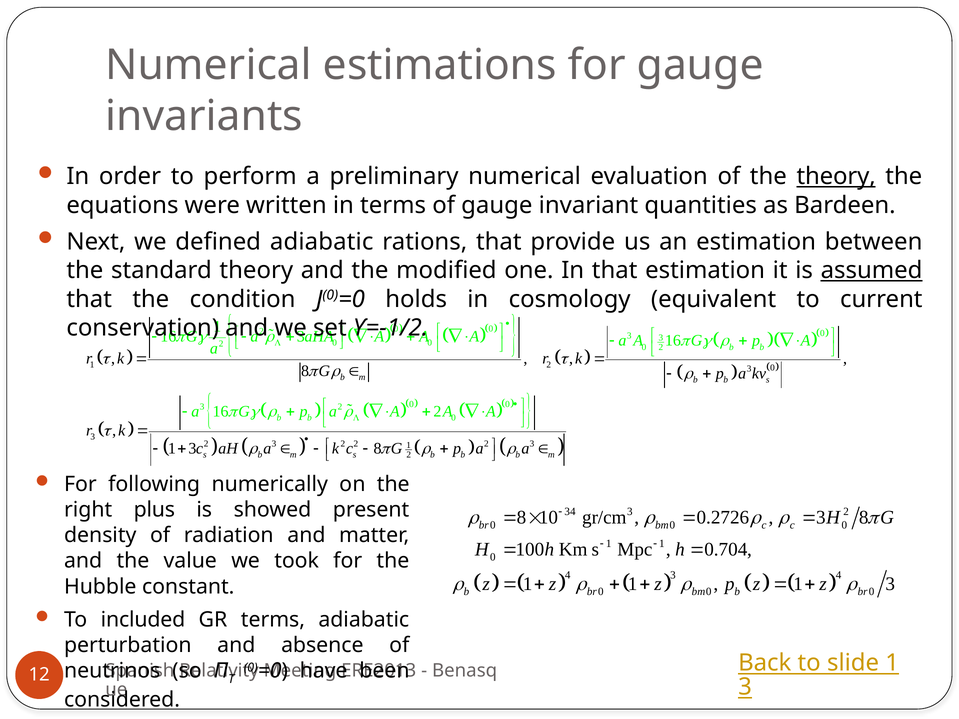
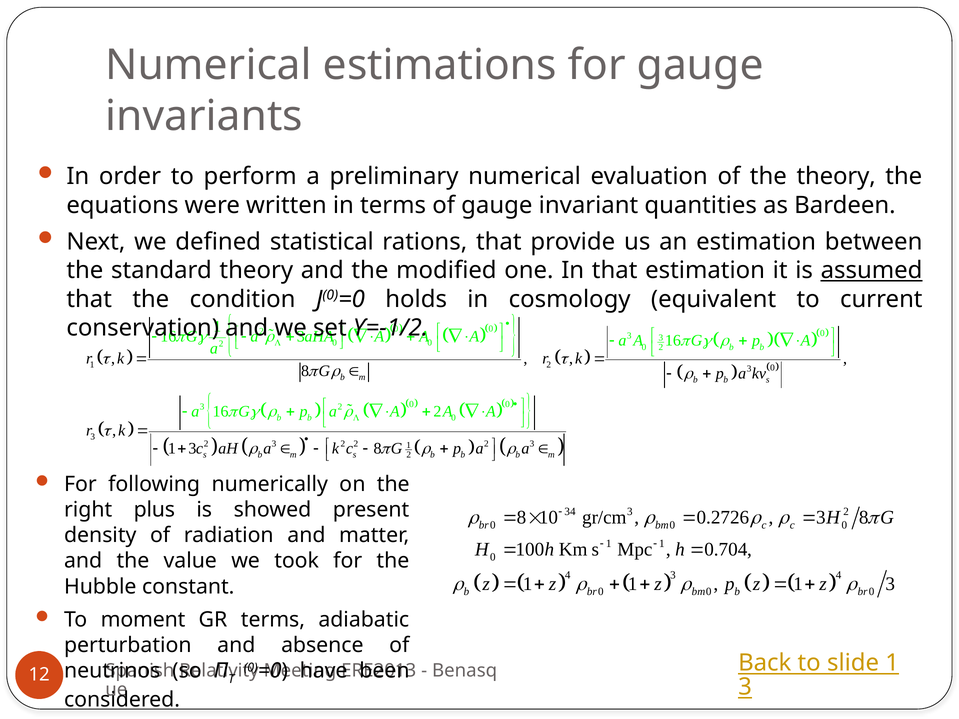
theory at (836, 176) underline: present -> none
defined adiabatic: adiabatic -> statistical
included: included -> moment
